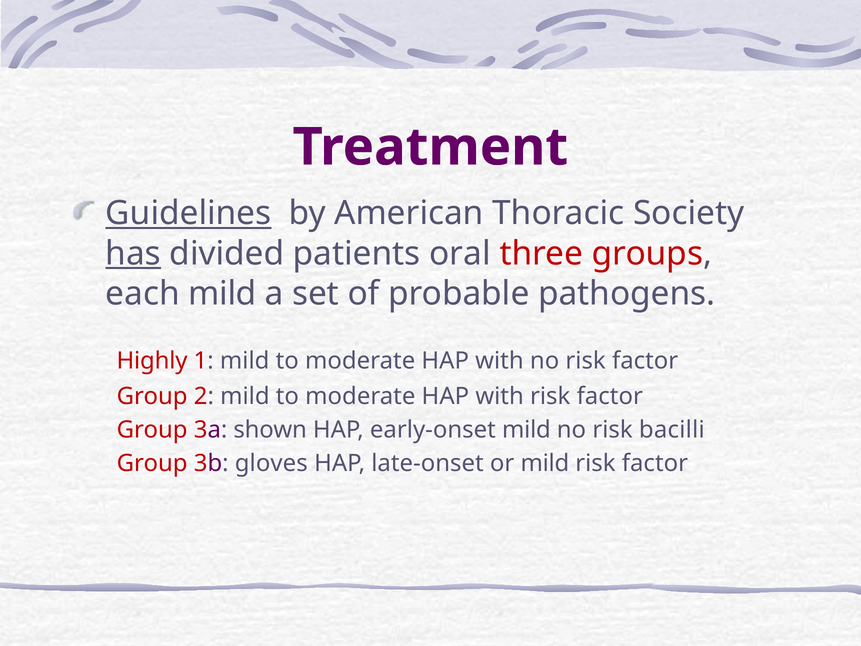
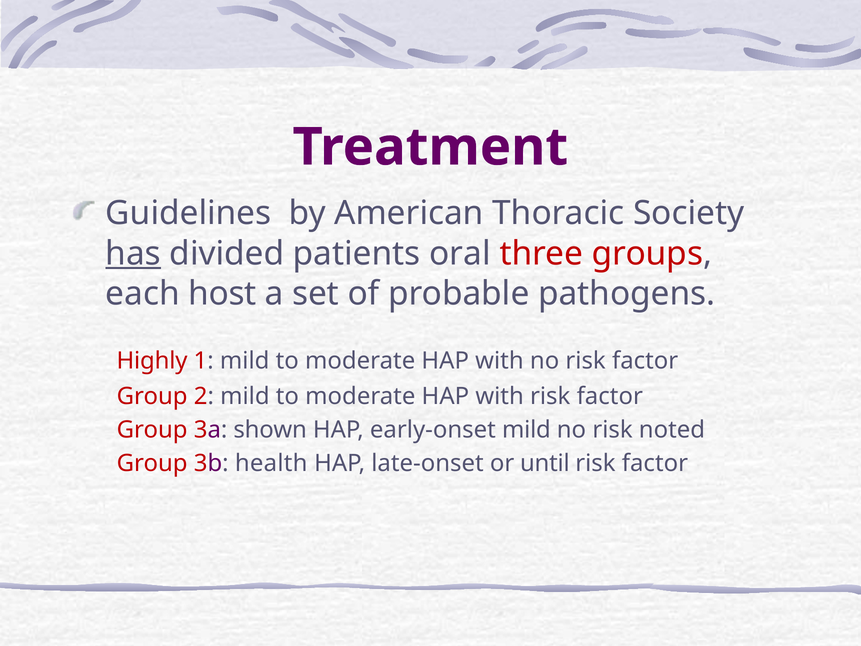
Guidelines underline: present -> none
each mild: mild -> host
bacilli: bacilli -> noted
gloves: gloves -> health
or mild: mild -> until
